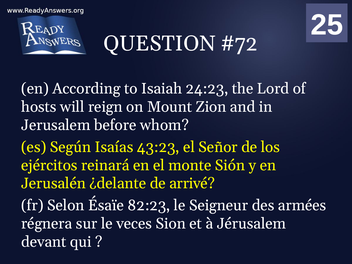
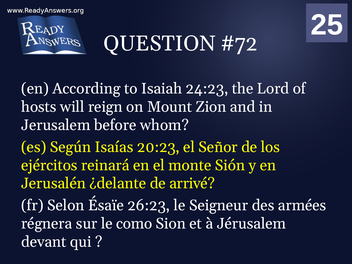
43:23: 43:23 -> 20:23
82:23: 82:23 -> 26:23
veces: veces -> como
